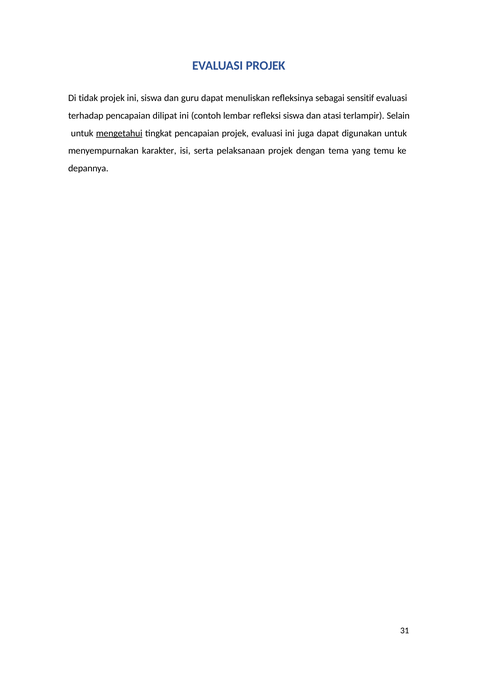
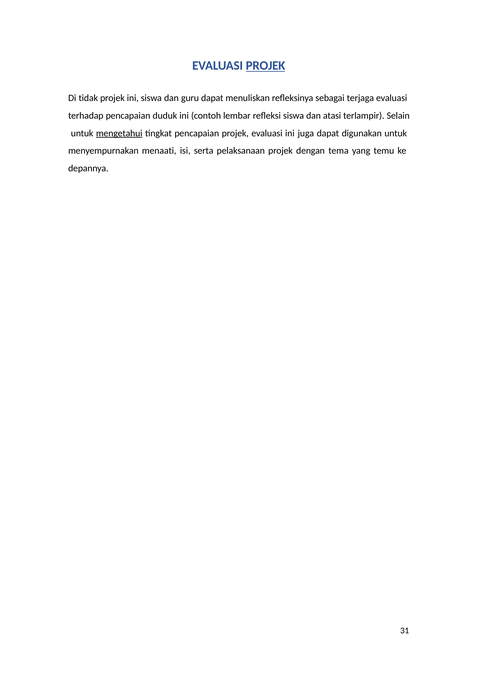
PROJEK at (266, 66) underline: none -> present
sensitif: sensitif -> terjaga
dilipat: dilipat -> duduk
karakter: karakter -> menaati
